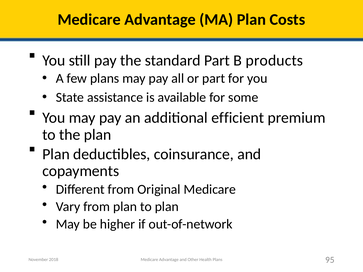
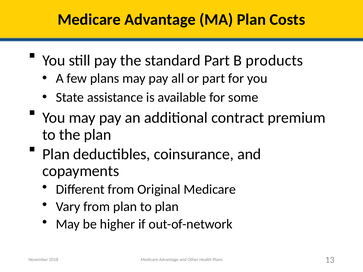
efficient: efficient -> contract
95: 95 -> 13
